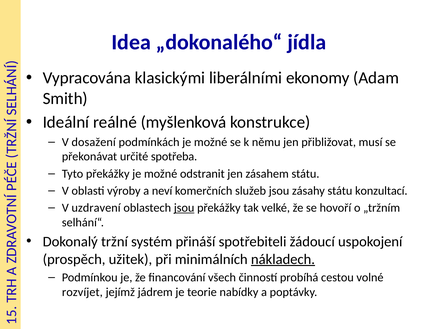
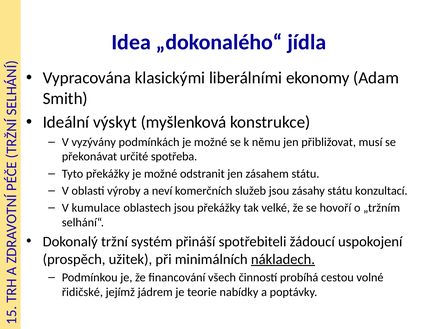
reálné: reálné -> výskyt
dosažení: dosažení -> vyzývány
uzdravení: uzdravení -> kumulace
jsou at (184, 208) underline: present -> none
rozvíjet: rozvíjet -> řidičské
